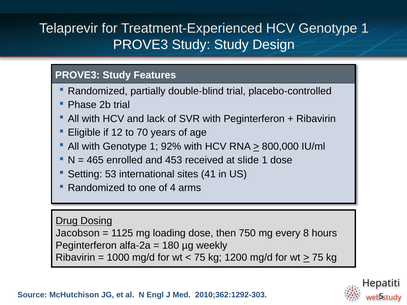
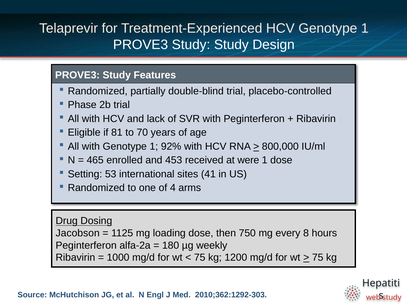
12: 12 -> 81
slide: slide -> were
